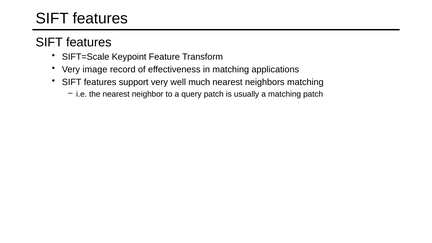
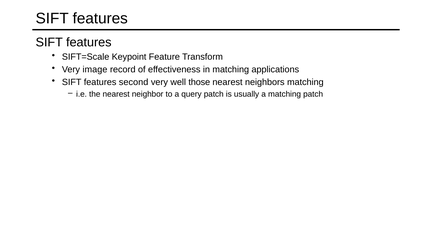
support: support -> second
much: much -> those
